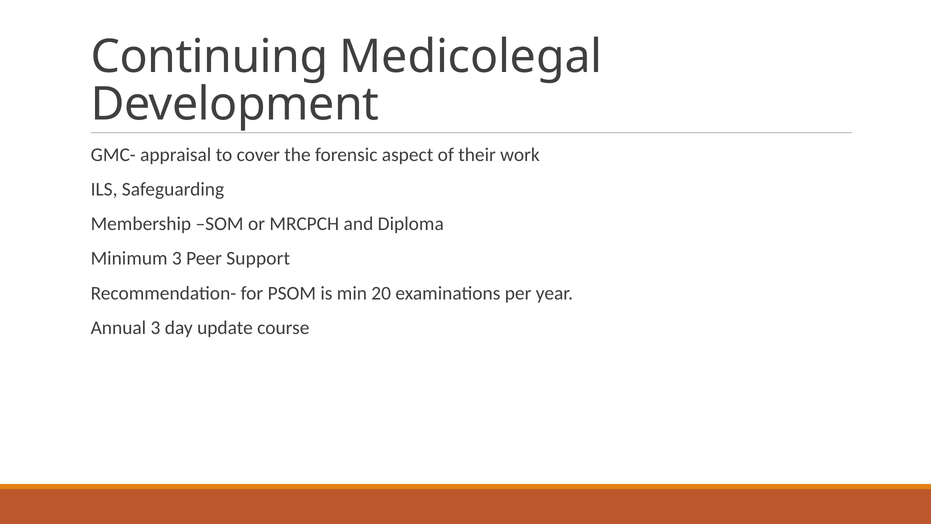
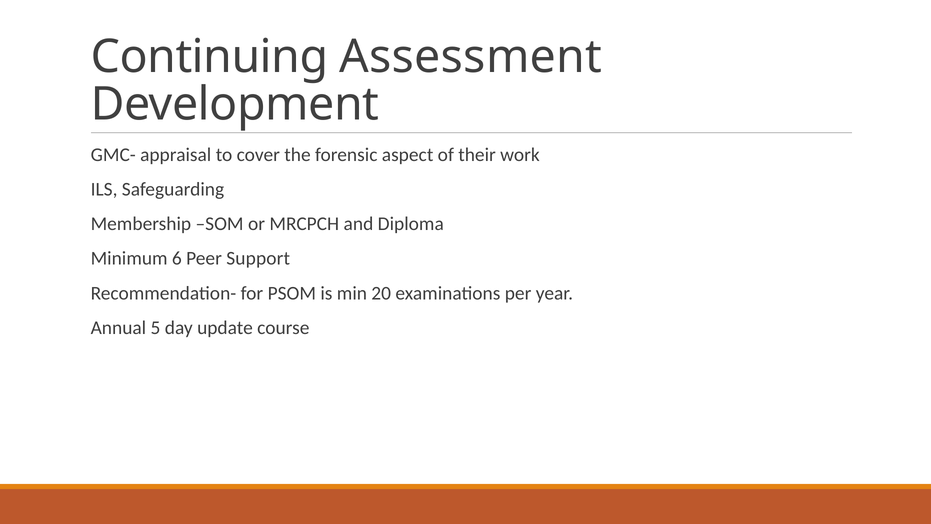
Medicolegal: Medicolegal -> Assessment
Minimum 3: 3 -> 6
Annual 3: 3 -> 5
